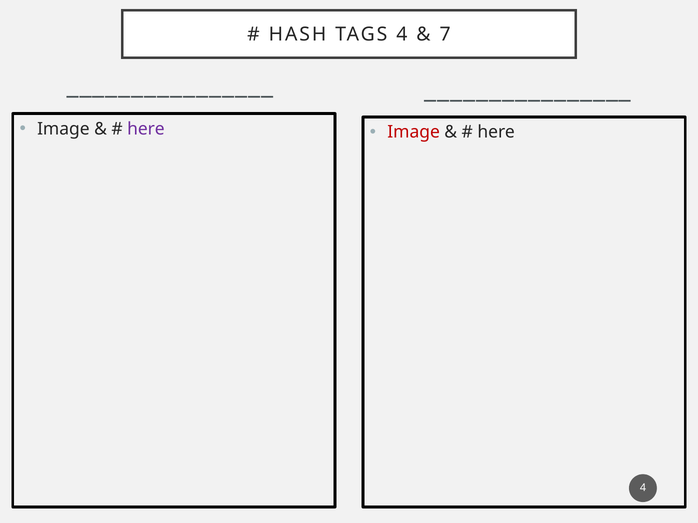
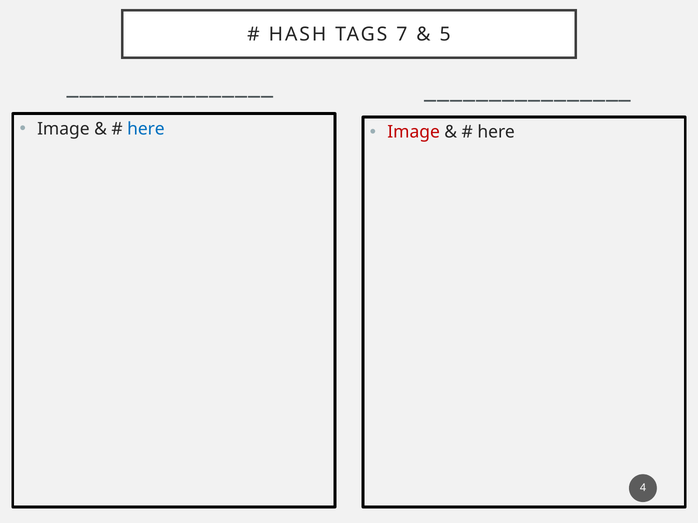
TAGS 4: 4 -> 7
7: 7 -> 5
here at (146, 129) colour: purple -> blue
